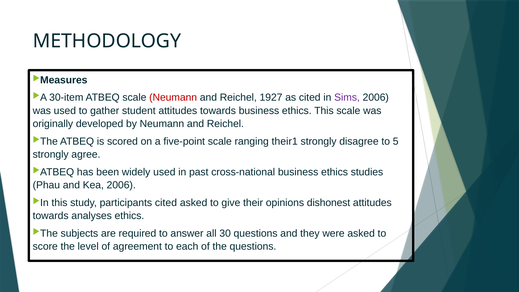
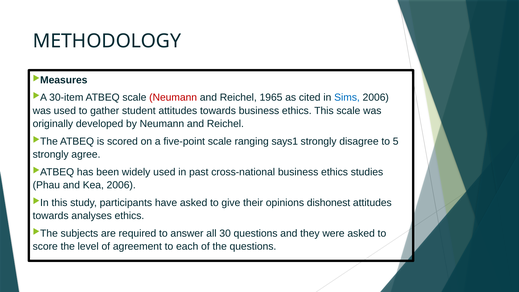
1927: 1927 -> 1965
Sims colour: purple -> blue
their1: their1 -> says1
participants cited: cited -> have
